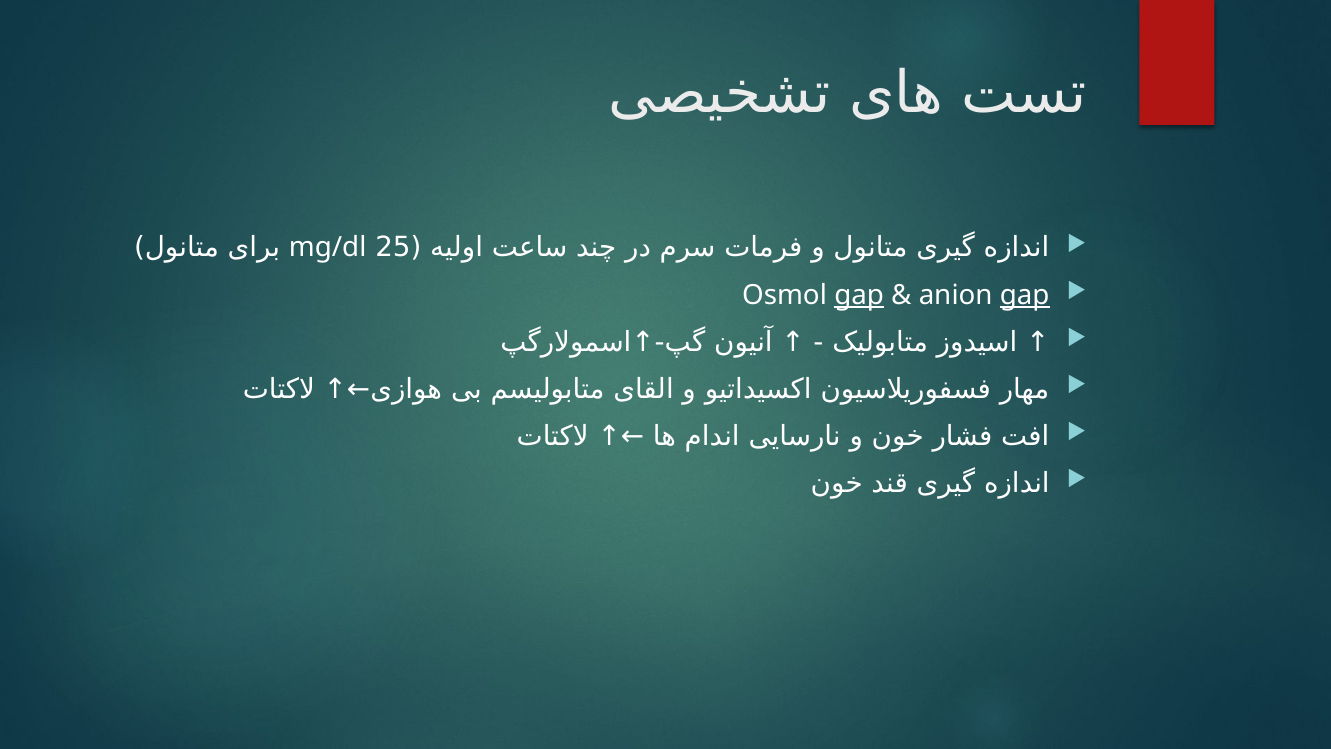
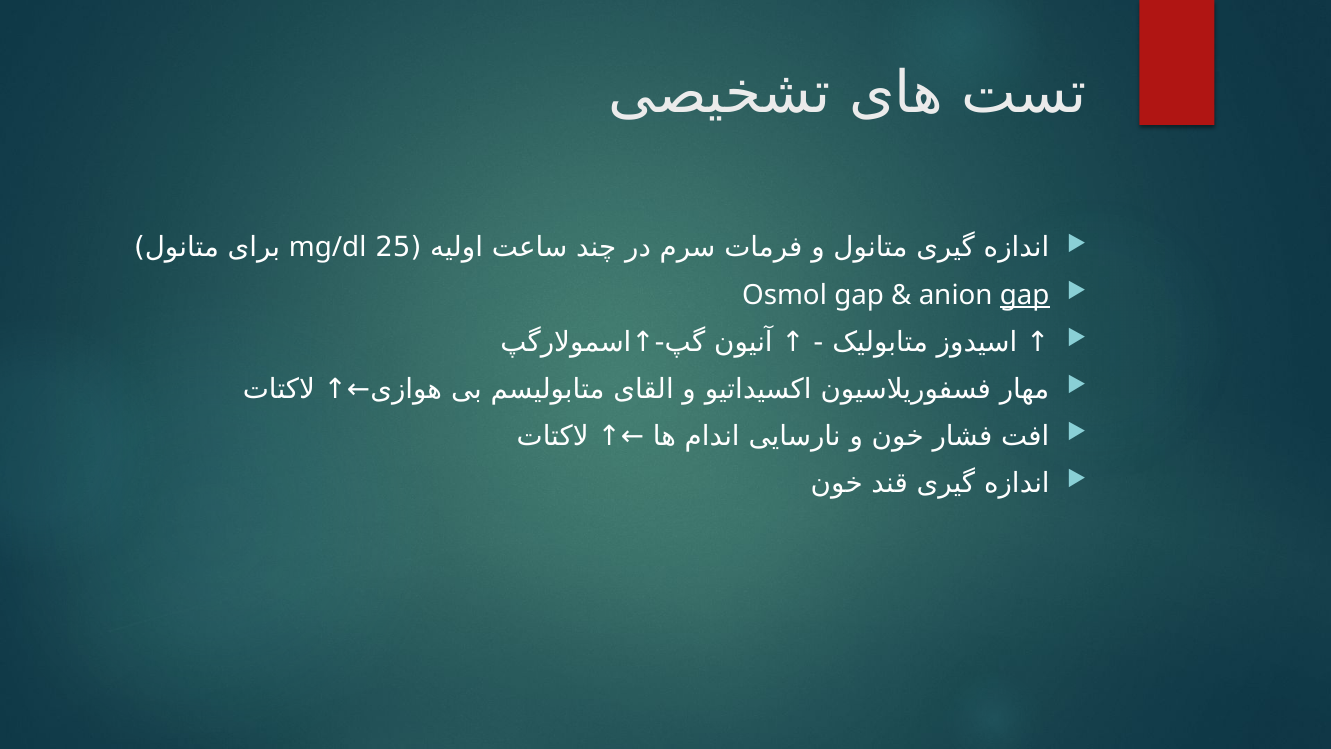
gap at (859, 295) underline: present -> none
